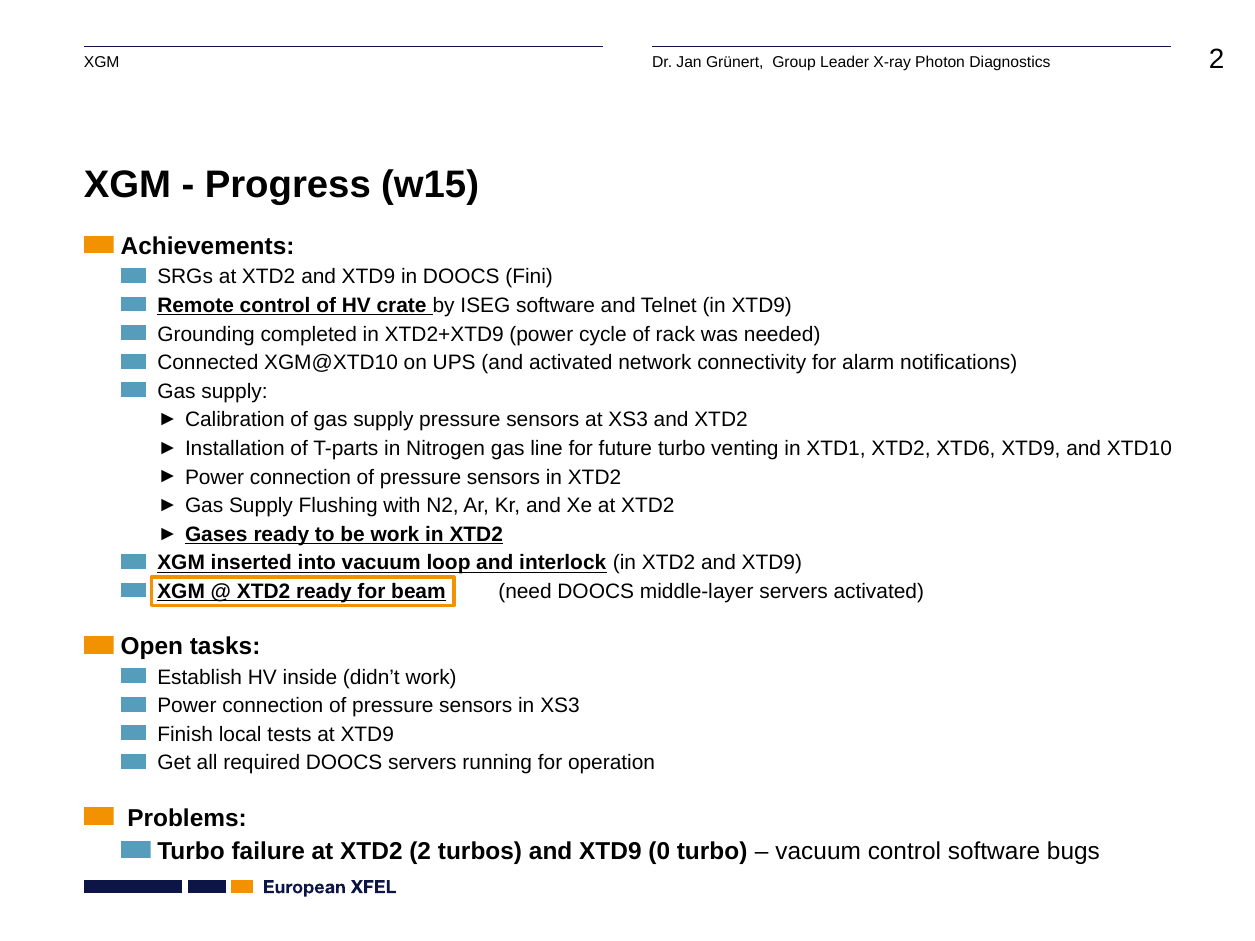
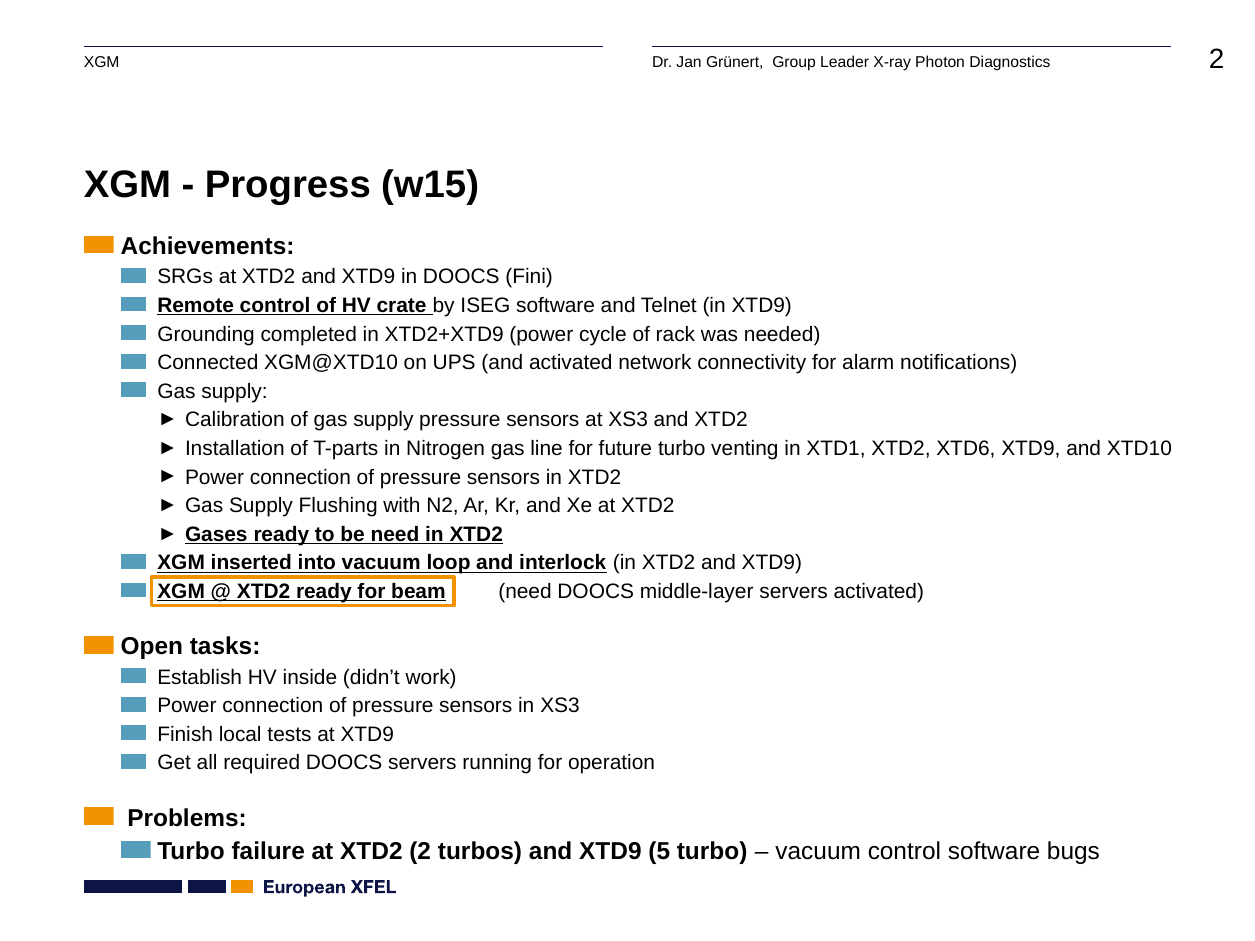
be work: work -> need
0: 0 -> 5
